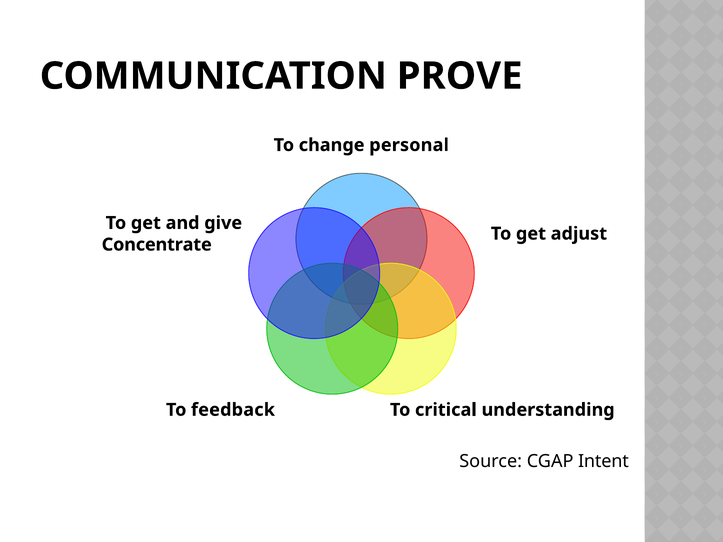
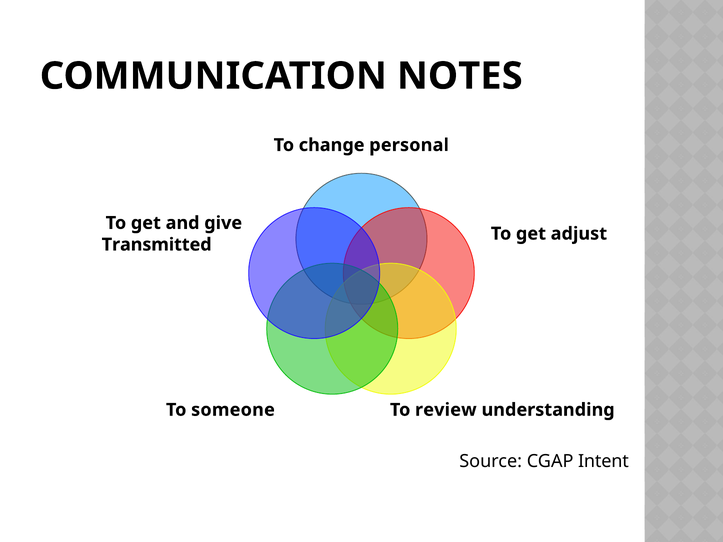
PROVE: PROVE -> NOTES
Concentrate: Concentrate -> Transmitted
feedback: feedback -> someone
critical: critical -> review
